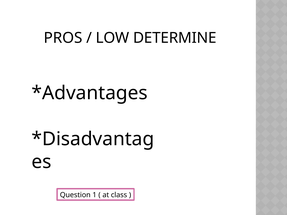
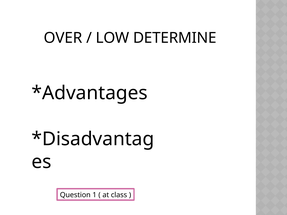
PROS: PROS -> OVER
